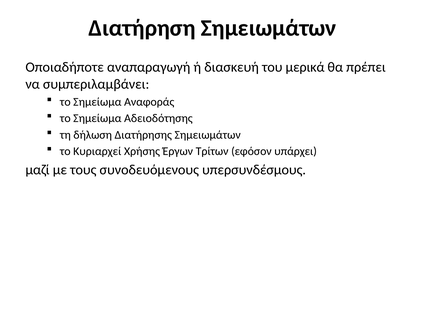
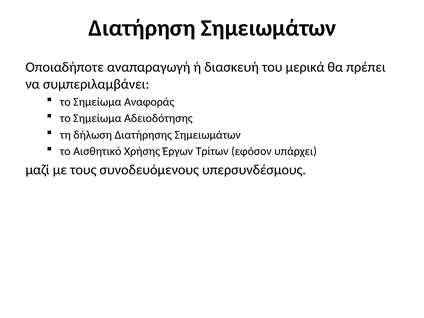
Κυριαρχεί: Κυριαρχεί -> Αισθητικό
